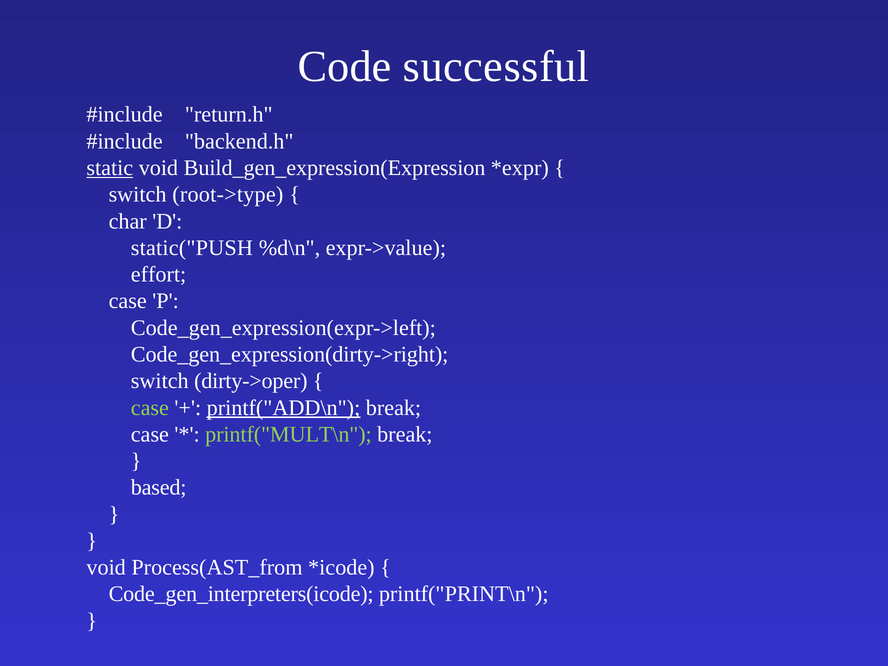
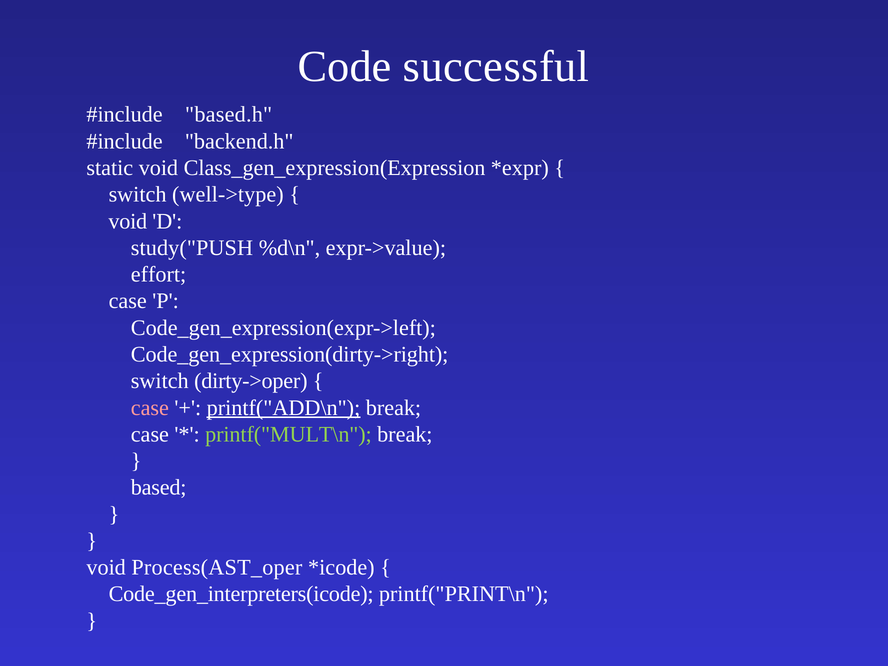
return.h: return.h -> based.h
static underline: present -> none
Build_gen_expression(Expression: Build_gen_expression(Expression -> Class_gen_expression(Expression
root->type: root->type -> well->type
char at (128, 221): char -> void
static("PUSH: static("PUSH -> study("PUSH
case at (150, 408) colour: light green -> pink
Process(AST_from: Process(AST_from -> Process(AST_oper
